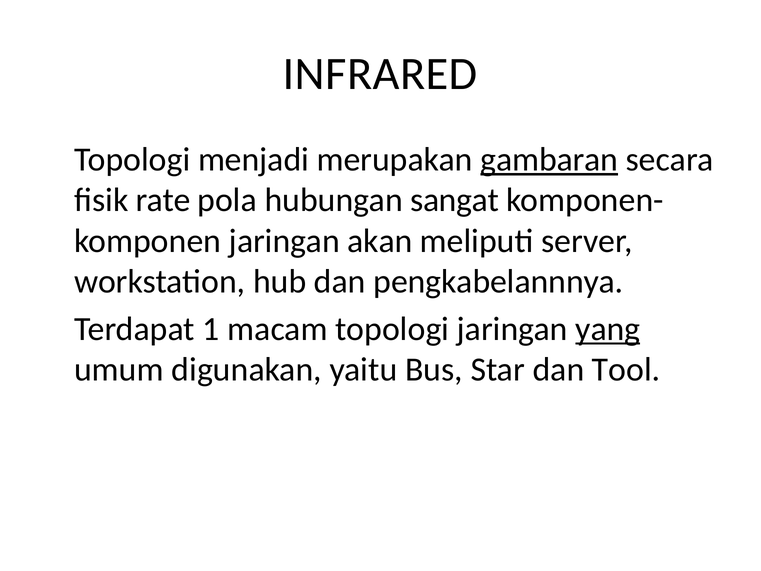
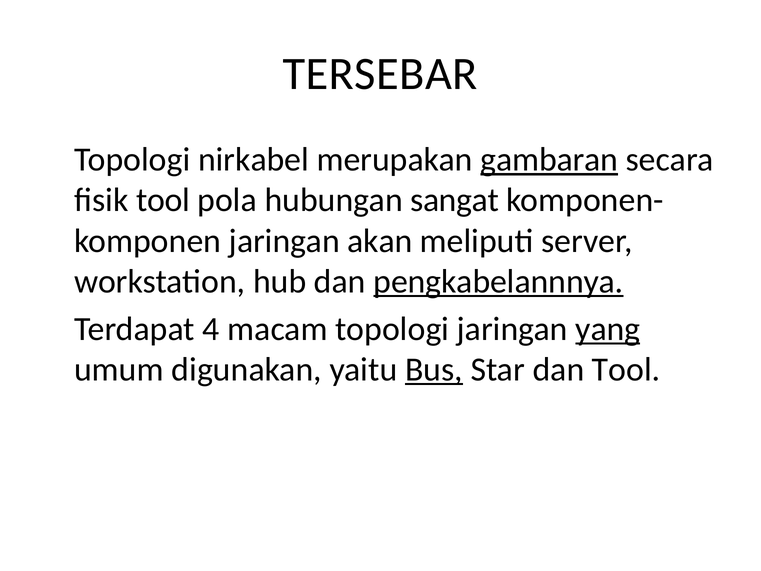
INFRARED: INFRARED -> TERSEBAR
menjadi: menjadi -> nirkabel
fisik rate: rate -> tool
pengkabelannnya underline: none -> present
1: 1 -> 4
Bus underline: none -> present
